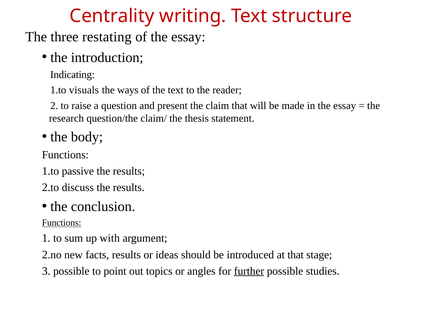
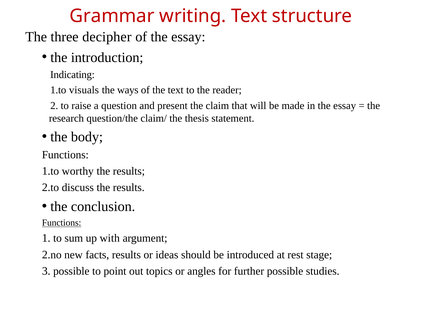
Centrality: Centrality -> Grammar
restating: restating -> decipher
passive: passive -> worthy
at that: that -> rest
further underline: present -> none
